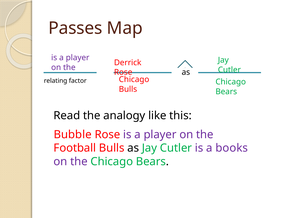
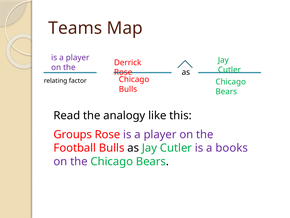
Passes: Passes -> Teams
Bubble: Bubble -> Groups
